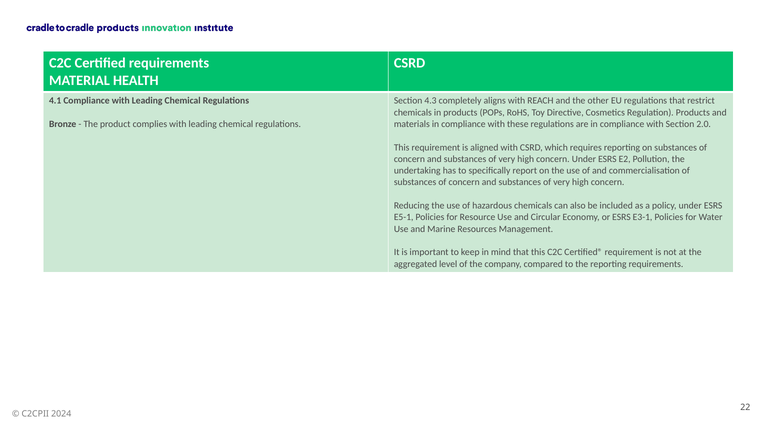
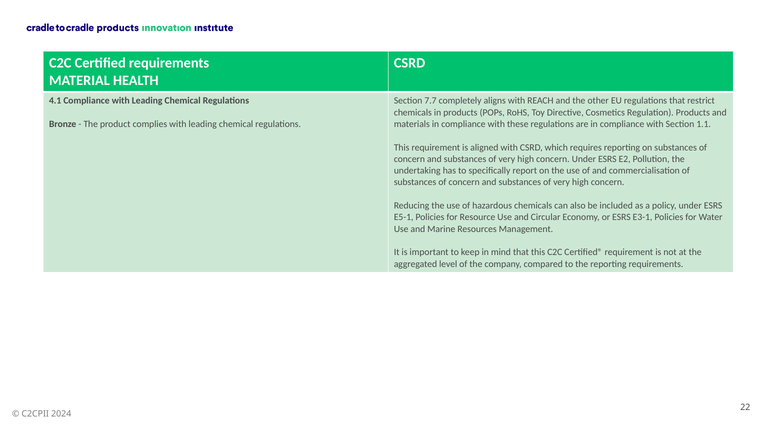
4.3: 4.3 -> 7.7
2.0: 2.0 -> 1.1
